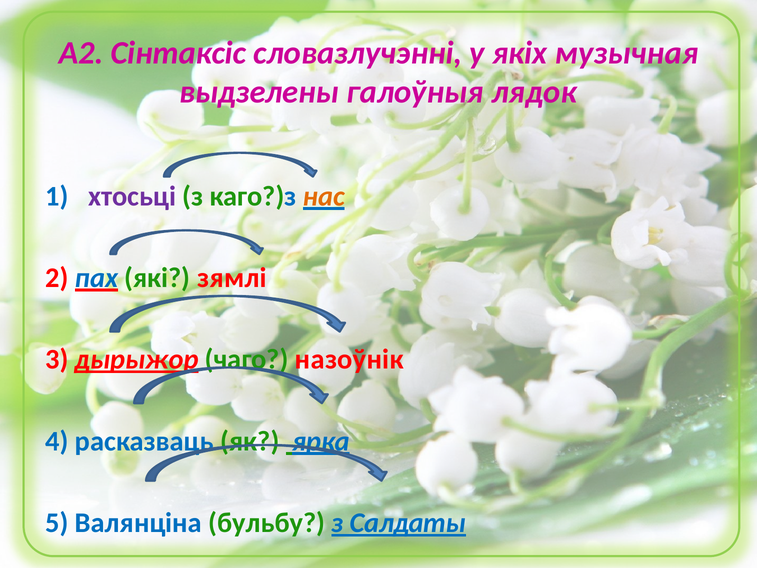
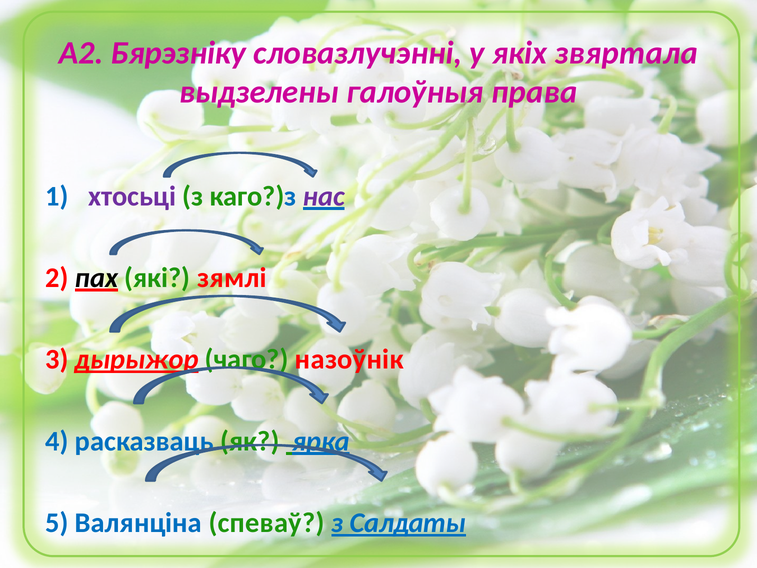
Сінтаксіс: Сінтаксіс -> Бярэзніку
музычная: музычная -> звяртала
лядок: лядок -> права
нас colour: orange -> purple
пах colour: blue -> black
бульбу: бульбу -> спеваў
